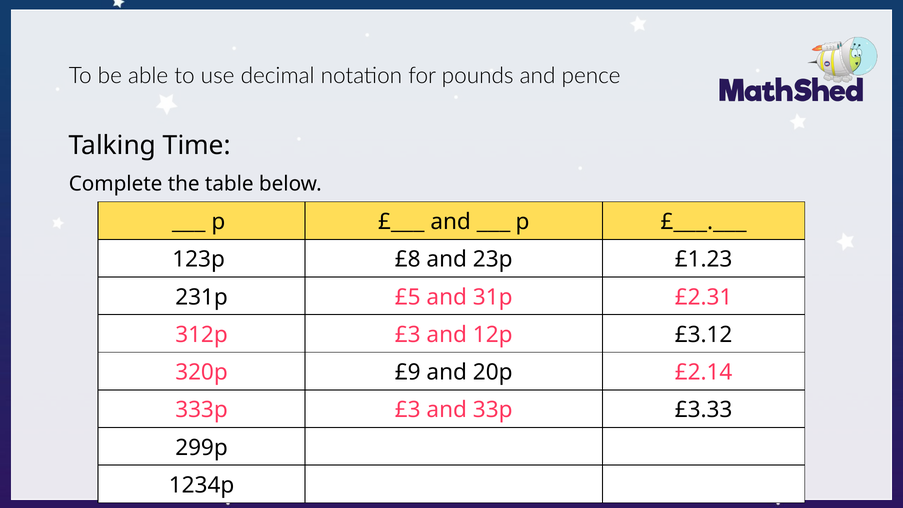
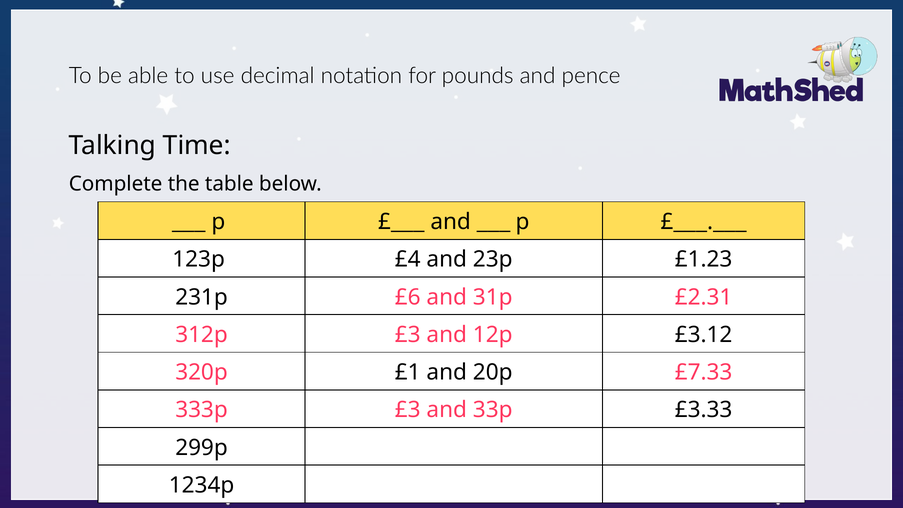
£8: £8 -> £4
£5: £5 -> £6
£9: £9 -> £1
£2.14: £2.14 -> £7.33
